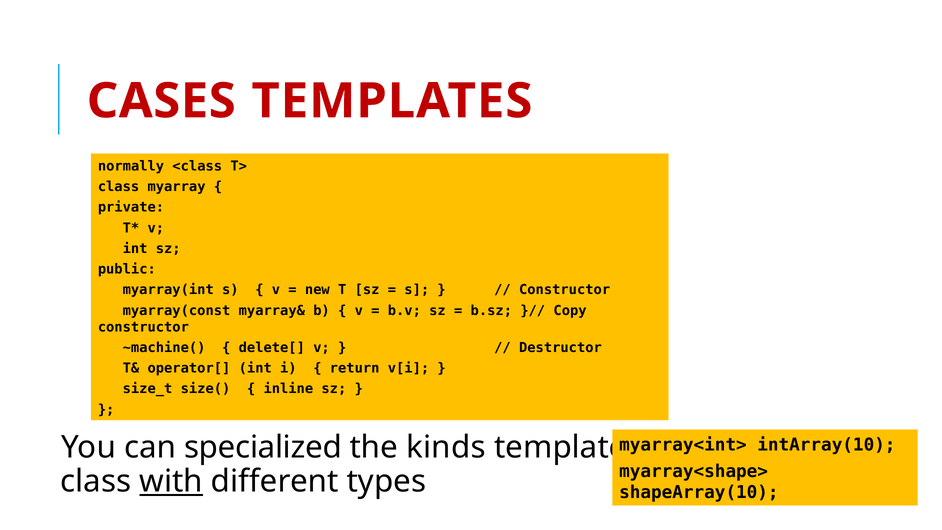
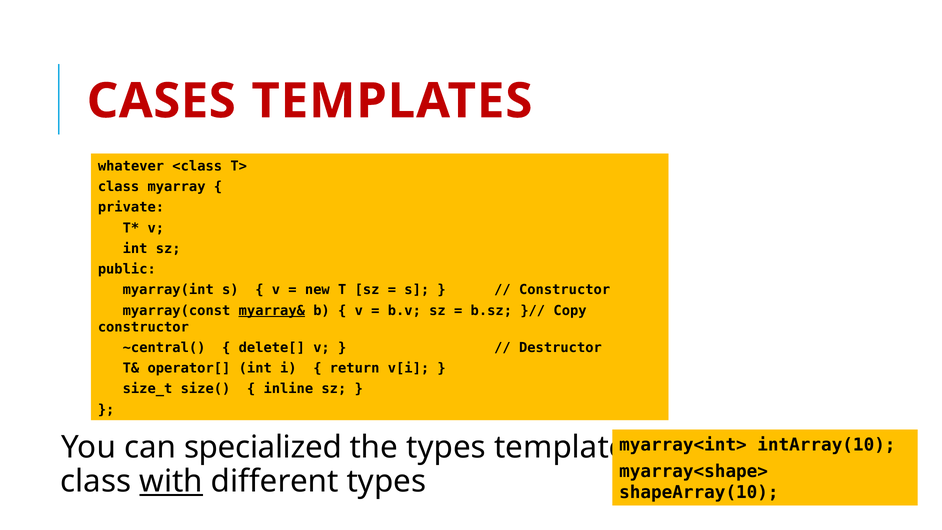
normally: normally -> whatever
myarray& underline: none -> present
~machine(: ~machine( -> ~central(
the kinds: kinds -> types
